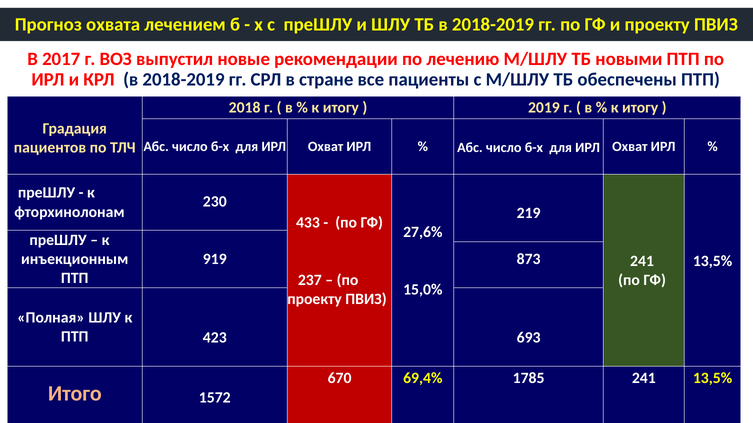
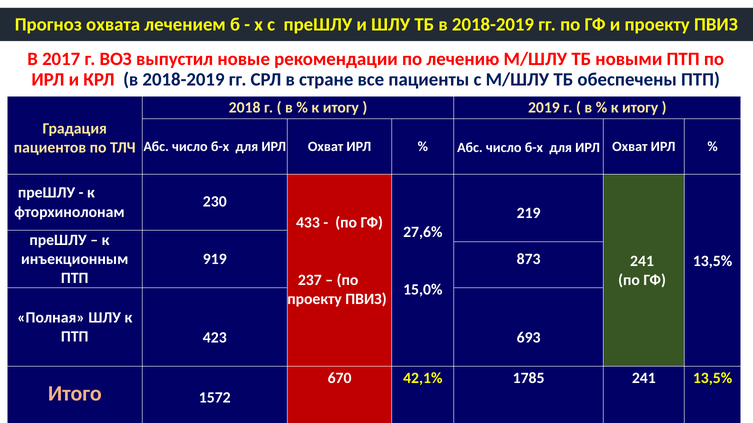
69,4%: 69,4% -> 42,1%
